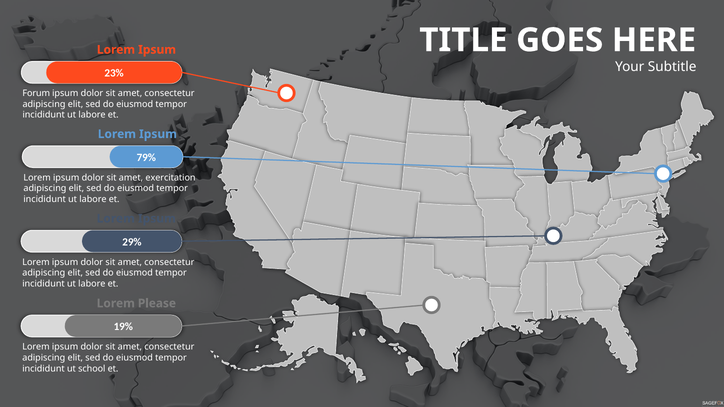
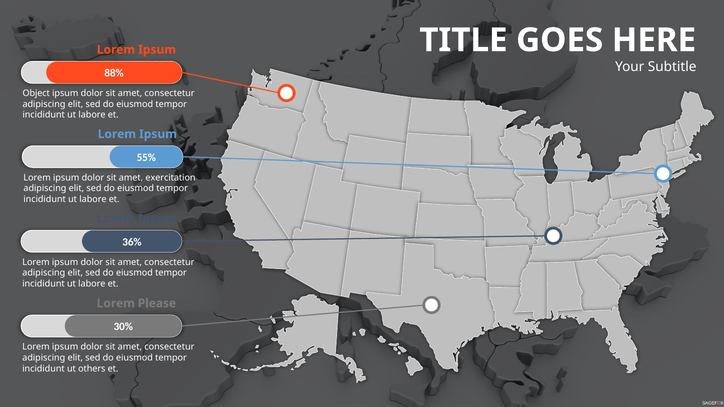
23%: 23% -> 88%
Forum: Forum -> Object
79%: 79% -> 55%
29%: 29% -> 36%
19%: 19% -> 30%
school: school -> others
